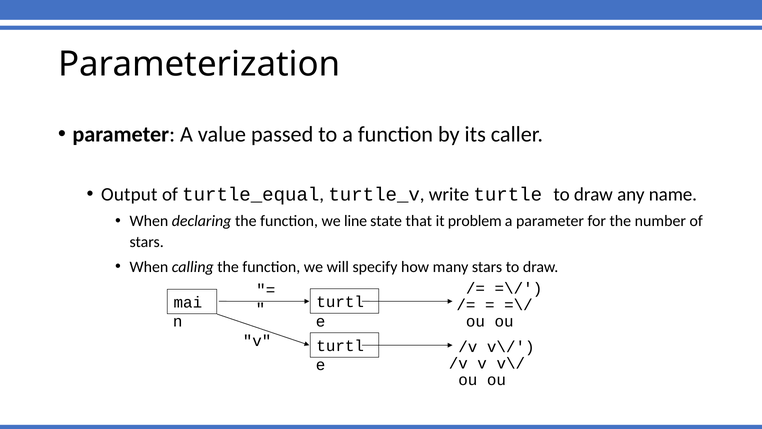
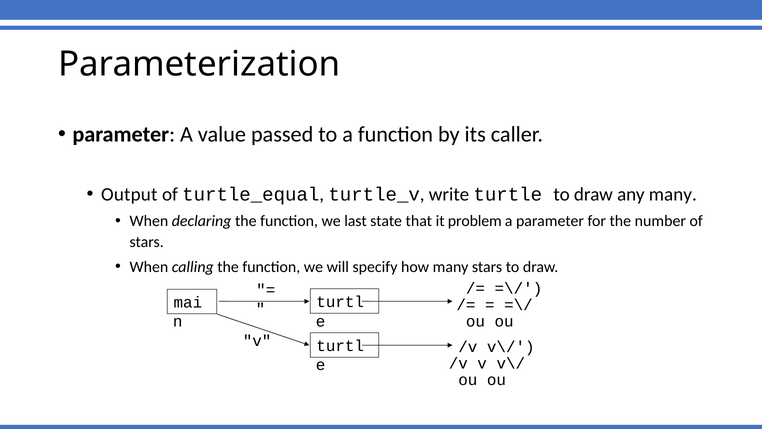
any name: name -> many
line: line -> last
